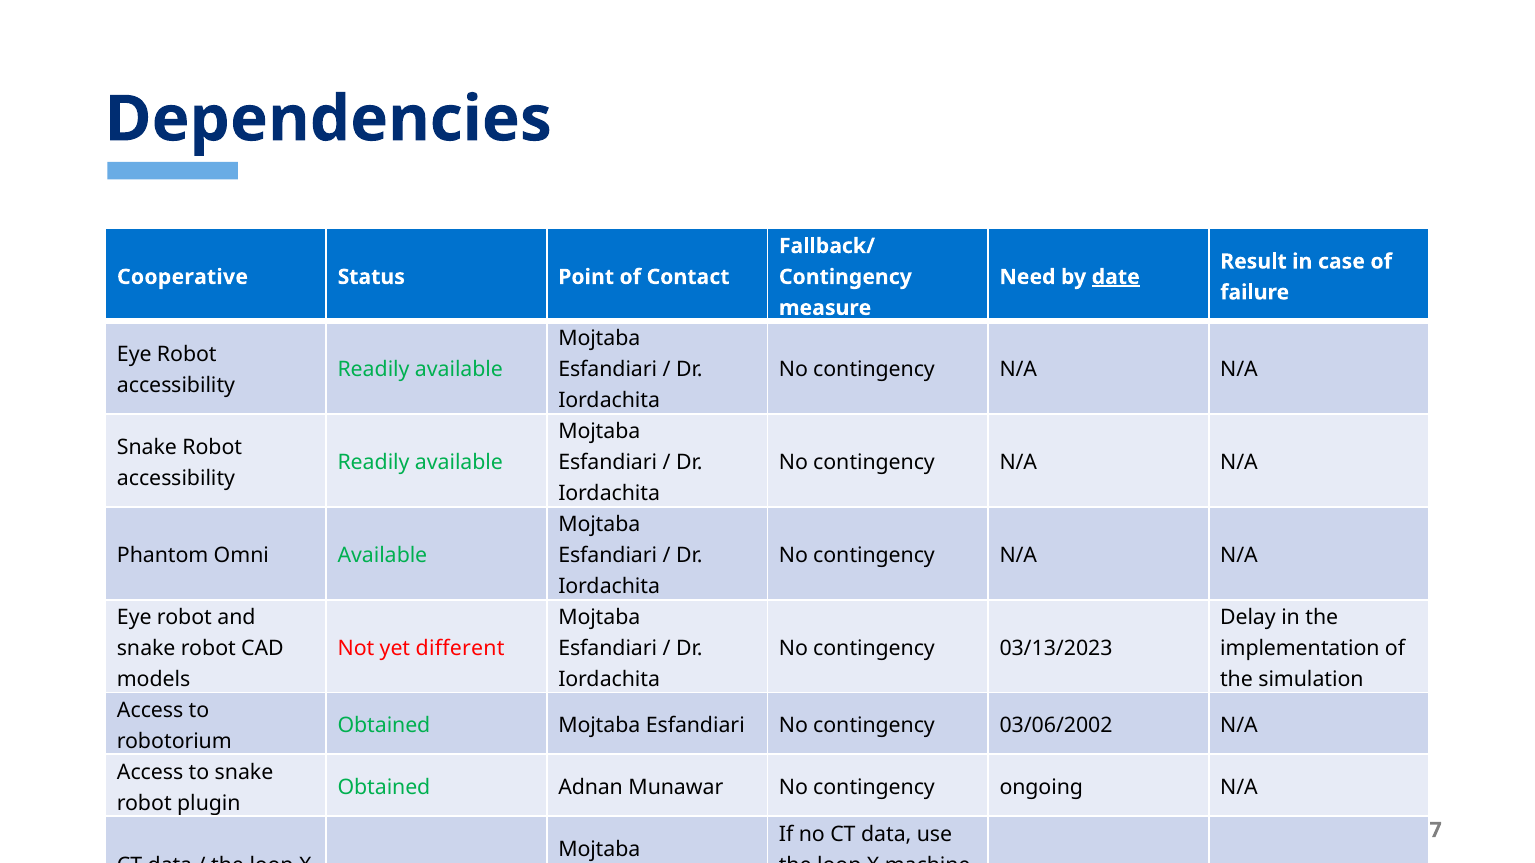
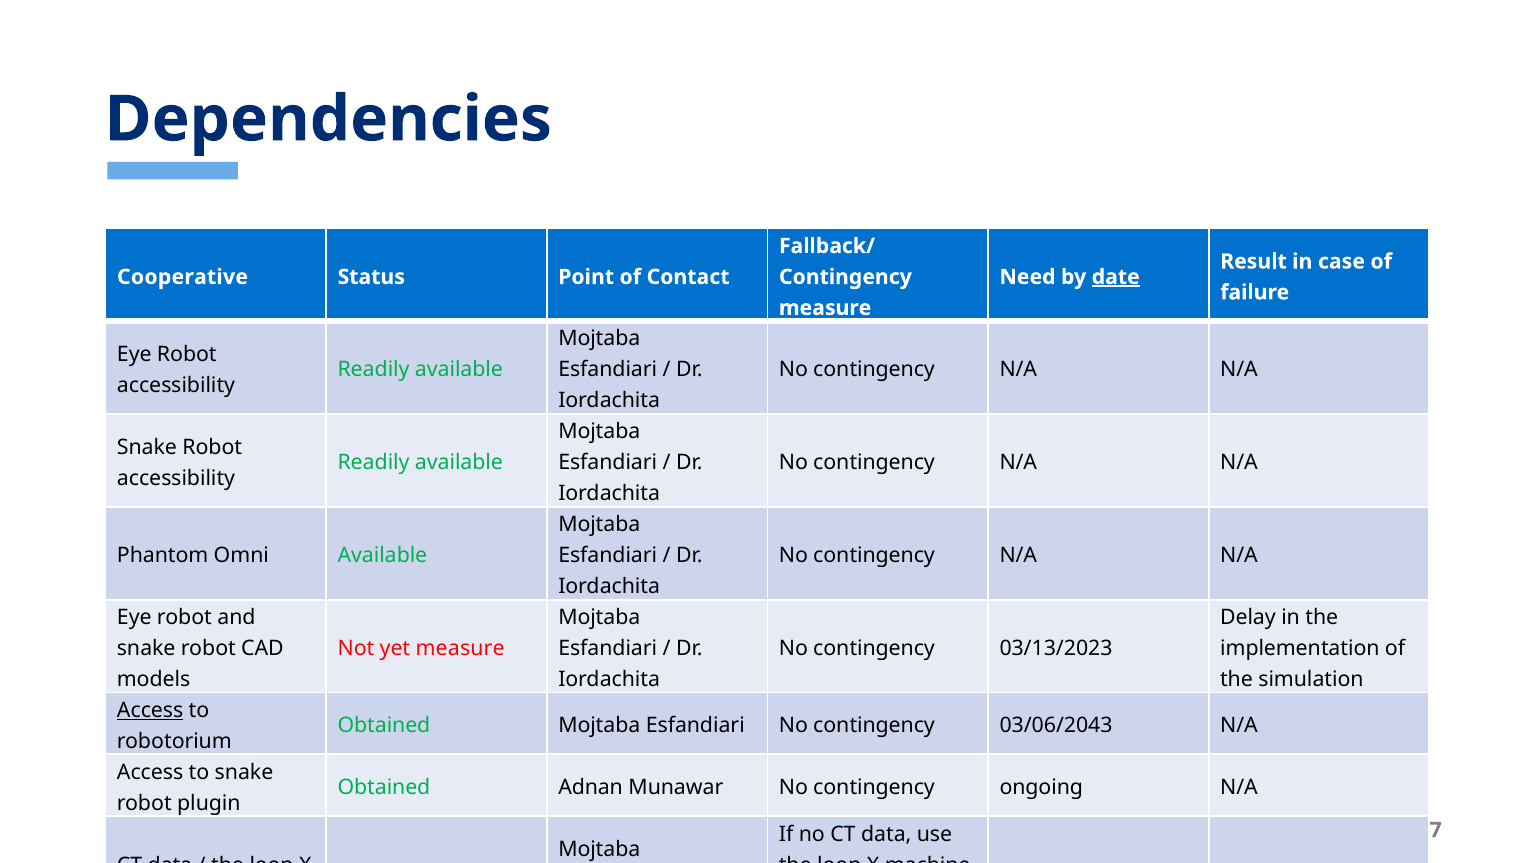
yet different: different -> measure
Access at (150, 711) underline: none -> present
03/06/2002: 03/06/2002 -> 03/06/2043
